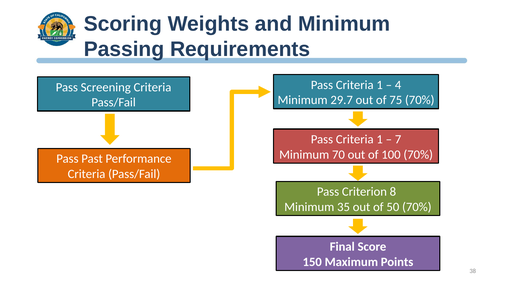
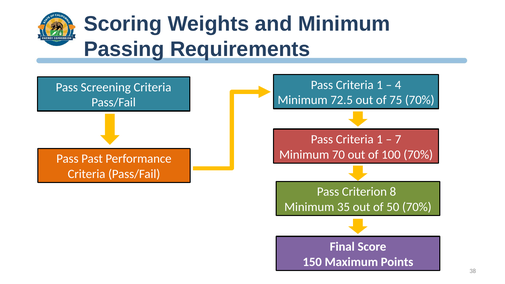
29.7: 29.7 -> 72.5
